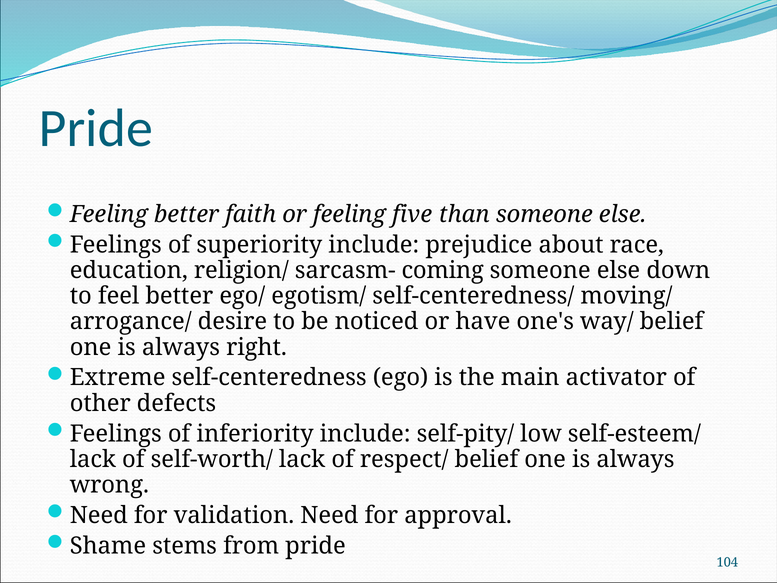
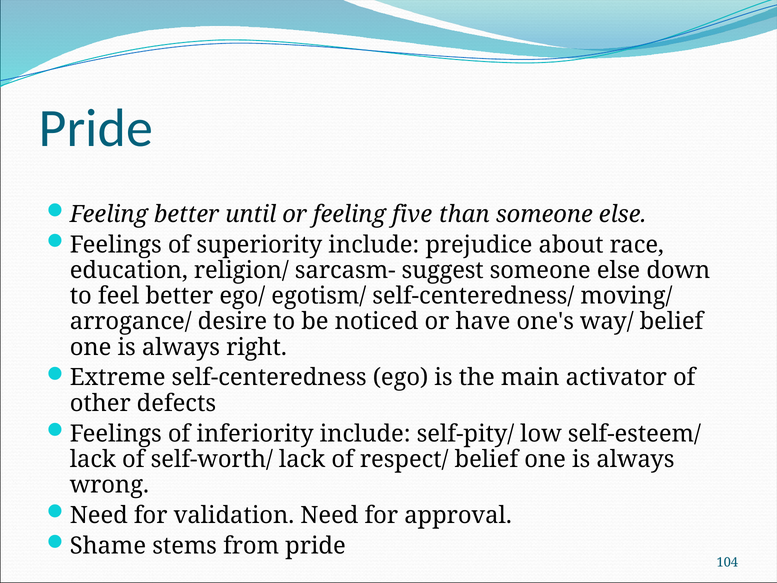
faith: faith -> until
coming: coming -> suggest
